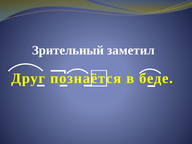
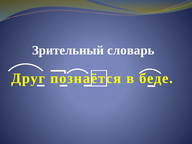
заметил: заметил -> словарь
